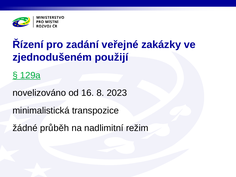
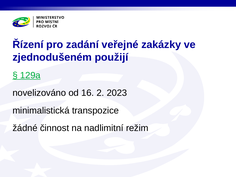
8: 8 -> 2
průběh: průběh -> činnost
